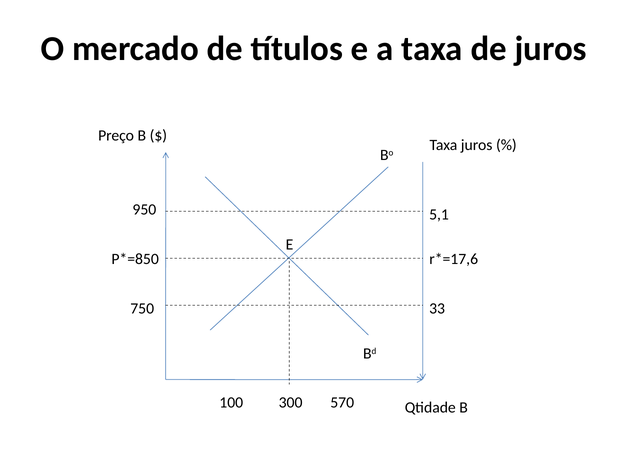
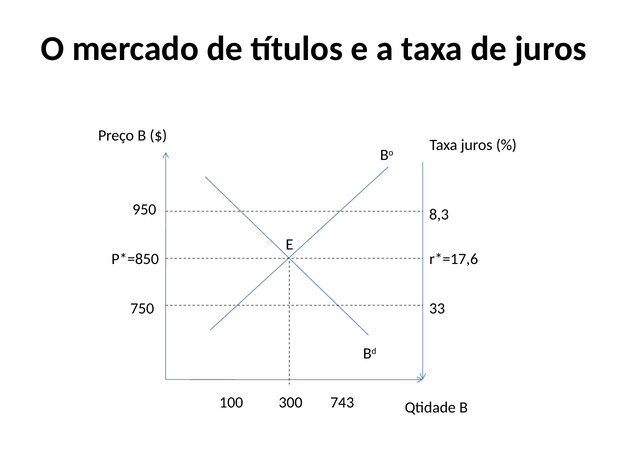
5,1: 5,1 -> 8,3
570: 570 -> 743
